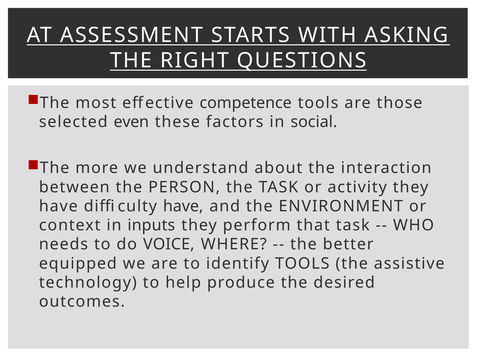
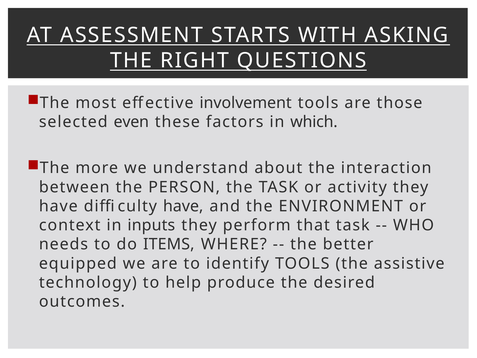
competence: competence -> involvement
social: social -> which
VOICE: VOICE -> ITEMS
